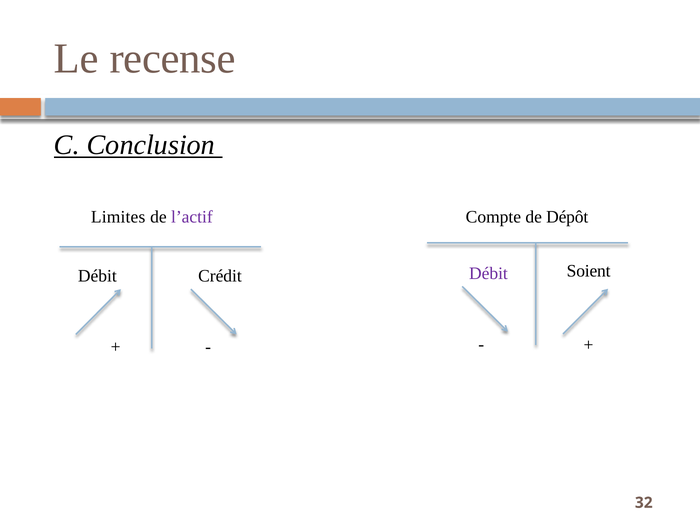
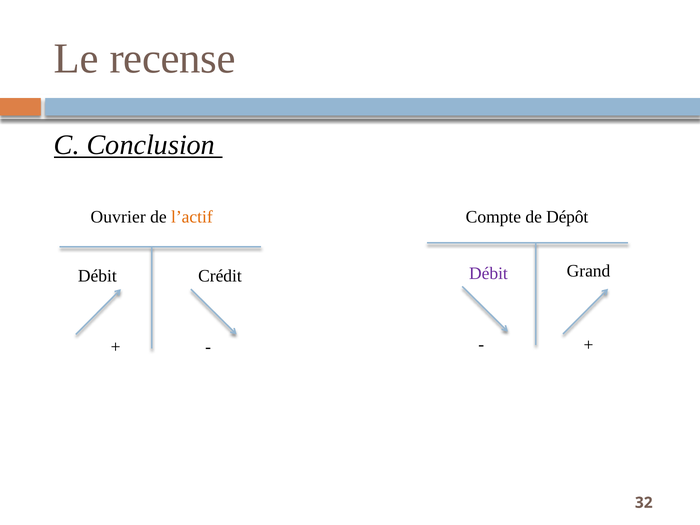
Limites: Limites -> Ouvrier
l’actif colour: purple -> orange
Soient: Soient -> Grand
